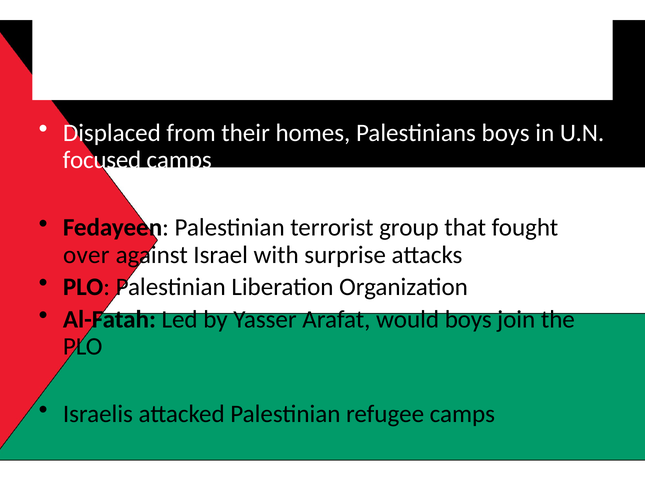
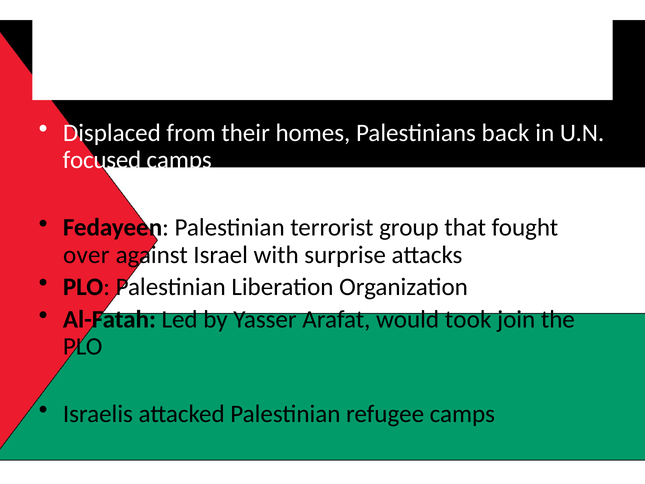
Palestinians boys: boys -> back
would boys: boys -> took
